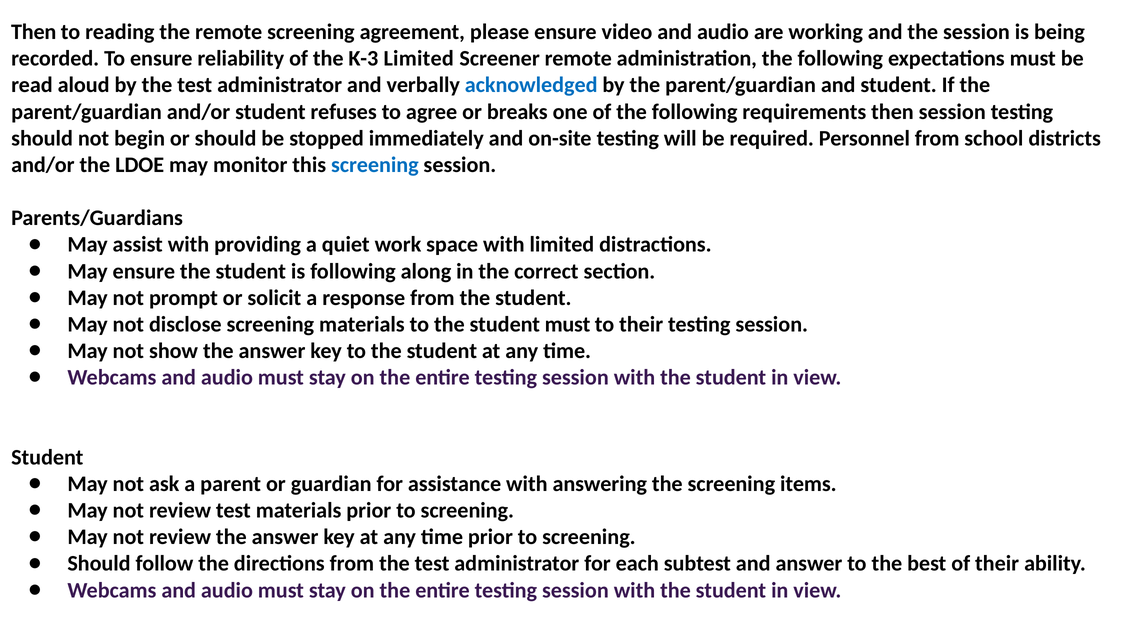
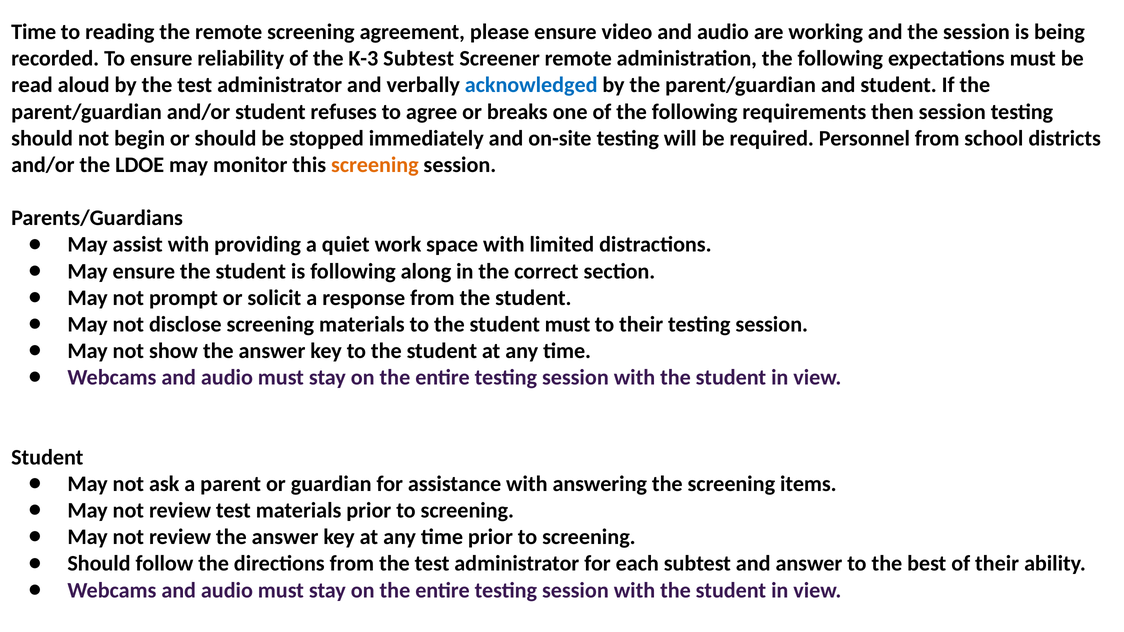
Then at (34, 32): Then -> Time
K-3 Limited: Limited -> Subtest
screening at (375, 165) colour: blue -> orange
